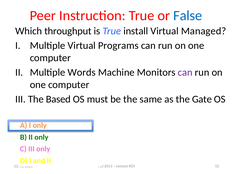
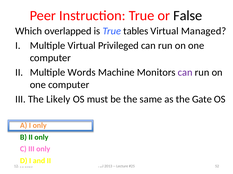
False colour: blue -> black
throughput: throughput -> overlapped
install: install -> tables
Programs: Programs -> Privileged
Based: Based -> Likely
